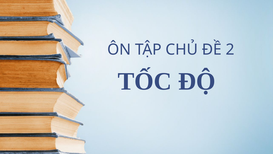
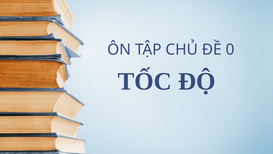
2: 2 -> 0
